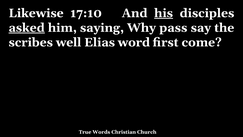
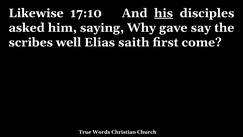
asked underline: present -> none
pass: pass -> gave
word: word -> saith
